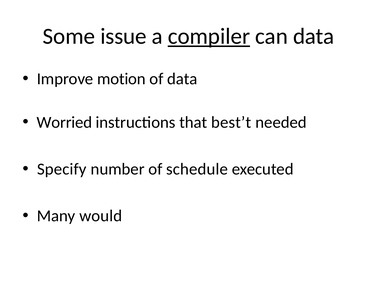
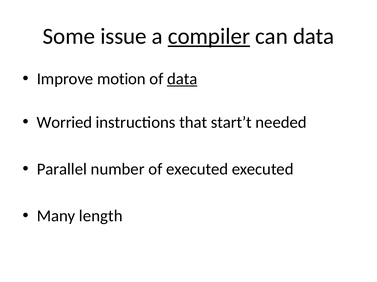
data at (182, 79) underline: none -> present
best’t: best’t -> start’t
Specify: Specify -> Parallel
of schedule: schedule -> executed
would: would -> length
